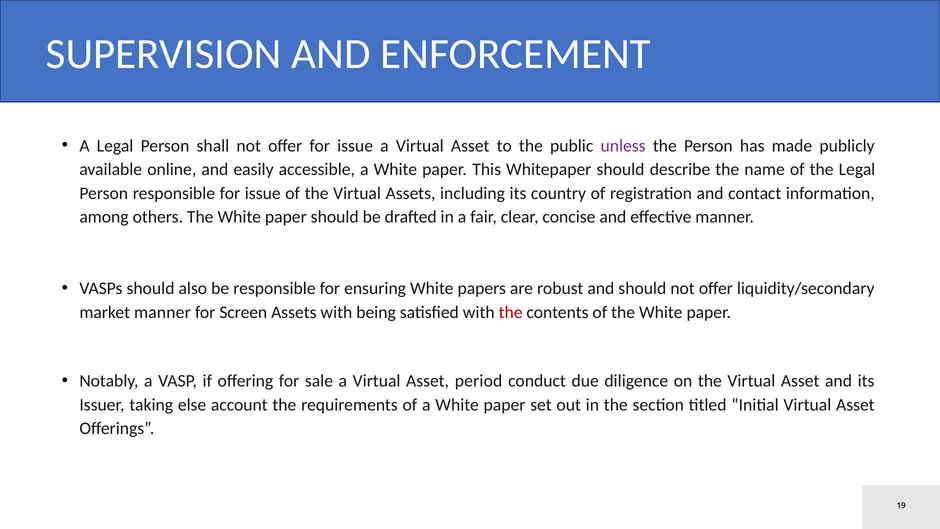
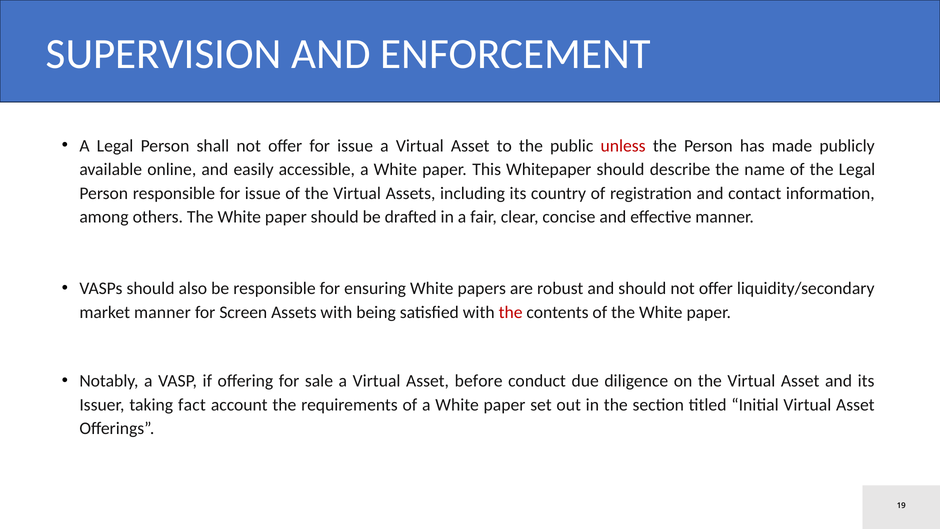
unless colour: purple -> red
period: period -> before
else: else -> fact
